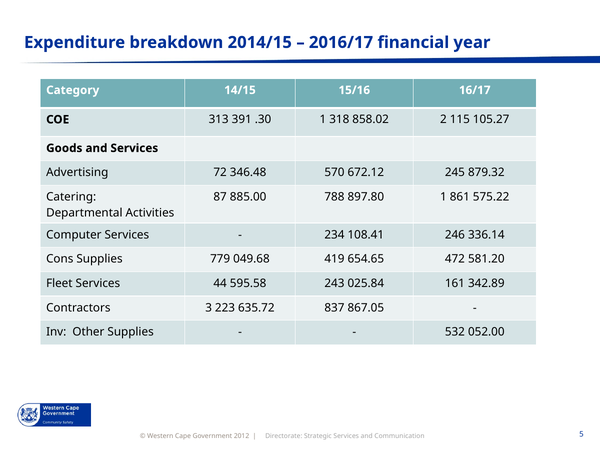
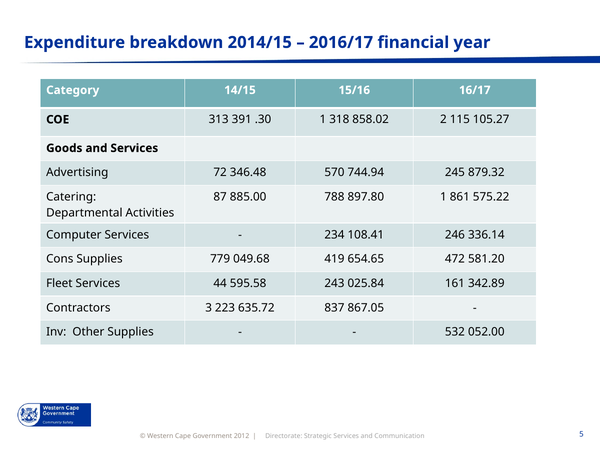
672.12: 672.12 -> 744.94
